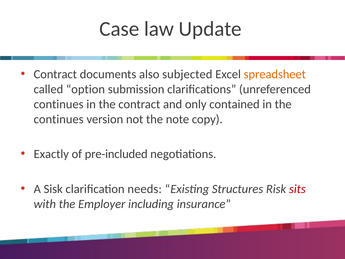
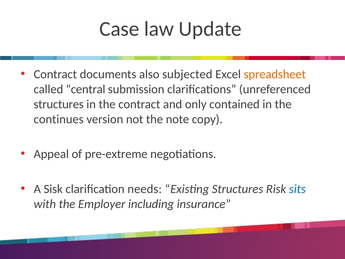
option: option -> central
continues at (59, 104): continues -> structures
Exactly: Exactly -> Appeal
pre-included: pre-included -> pre-extreme
sits colour: red -> blue
